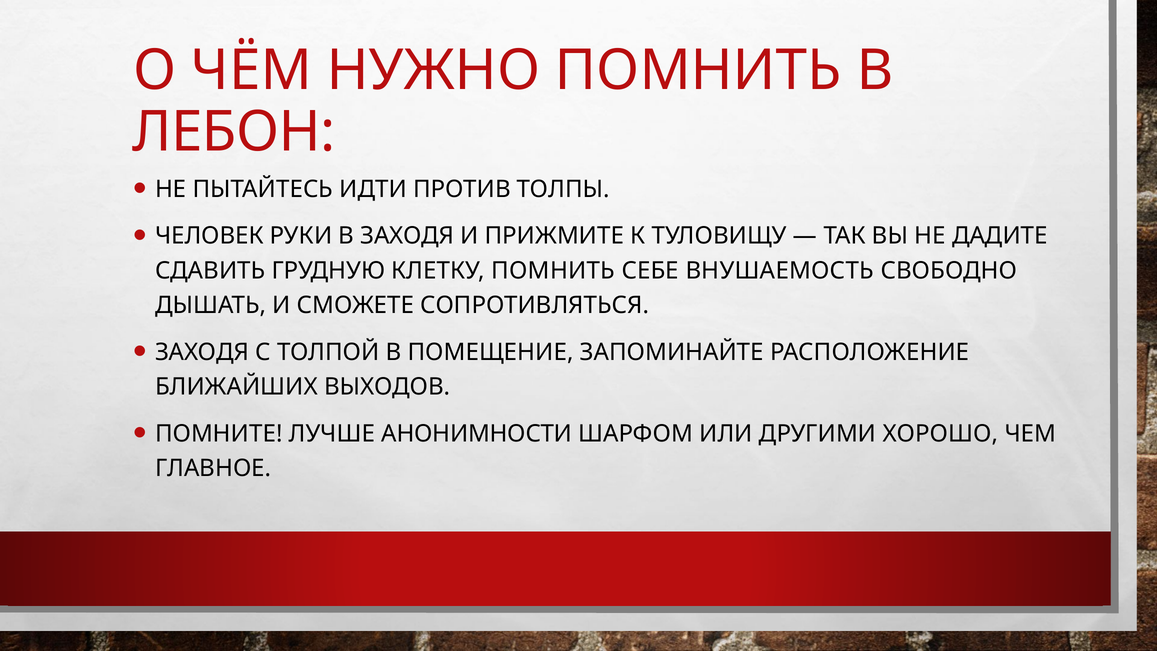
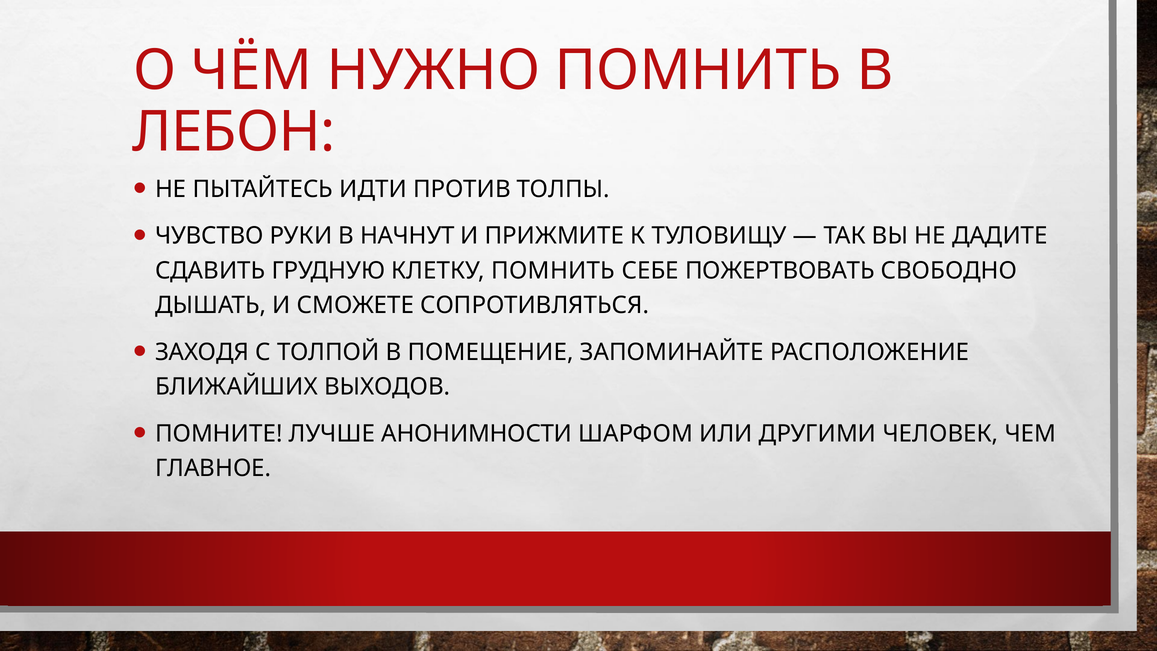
ЧЕЛОВЕК: ЧЕЛОВЕК -> ЧУВСТВО
В ЗАХОДЯ: ЗАХОДЯ -> НАЧНУТ
ВНУШАЕМОСТЬ: ВНУШАЕМОСТЬ -> ПОЖЕРТВОВАТЬ
ХОРОШО: ХОРОШО -> ЧЕЛОВЕК
